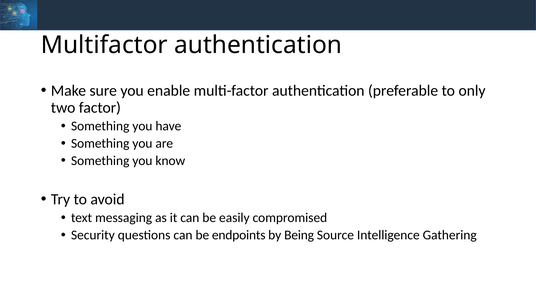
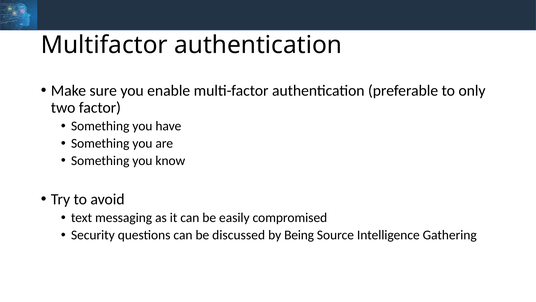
endpoints: endpoints -> discussed
